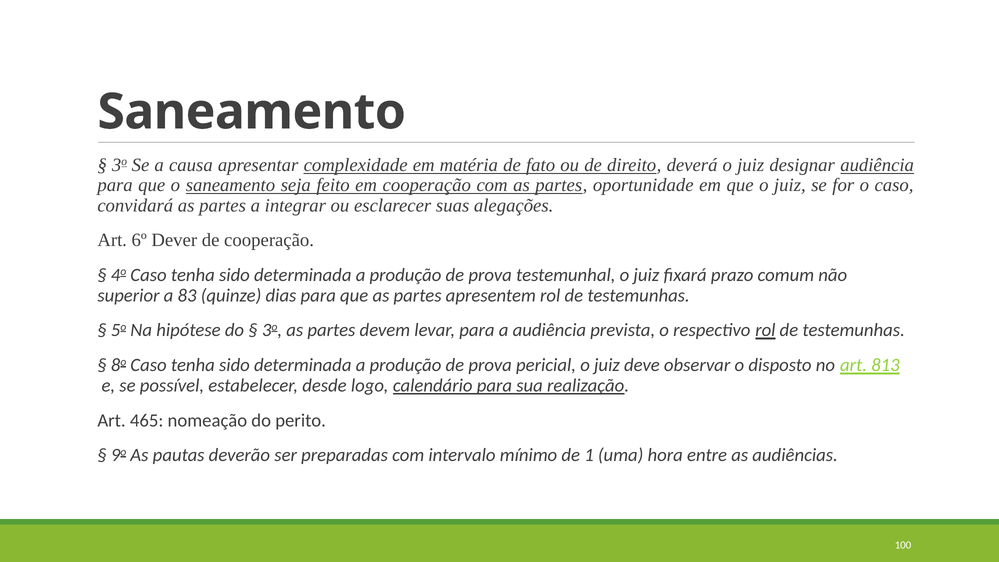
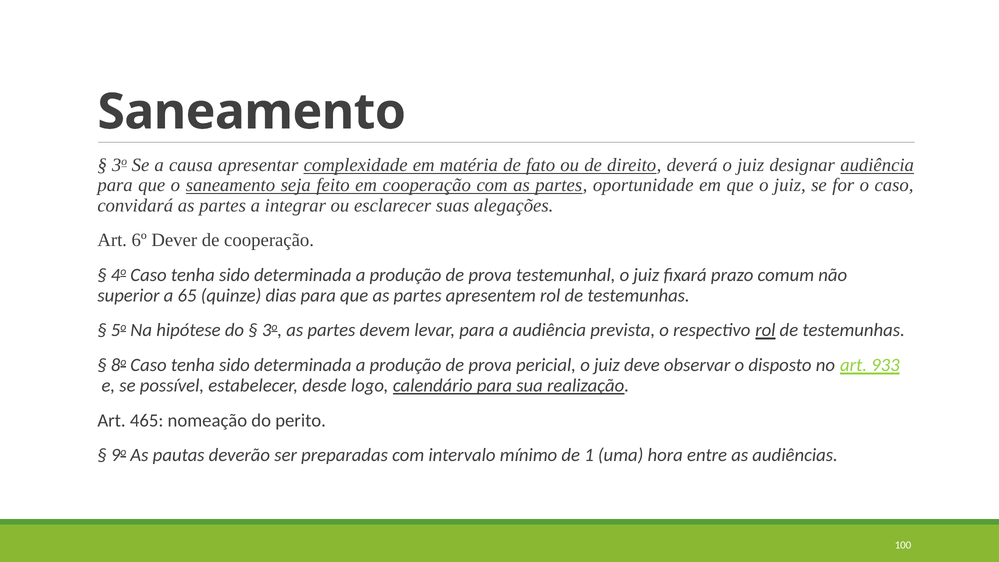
83: 83 -> 65
813: 813 -> 933
